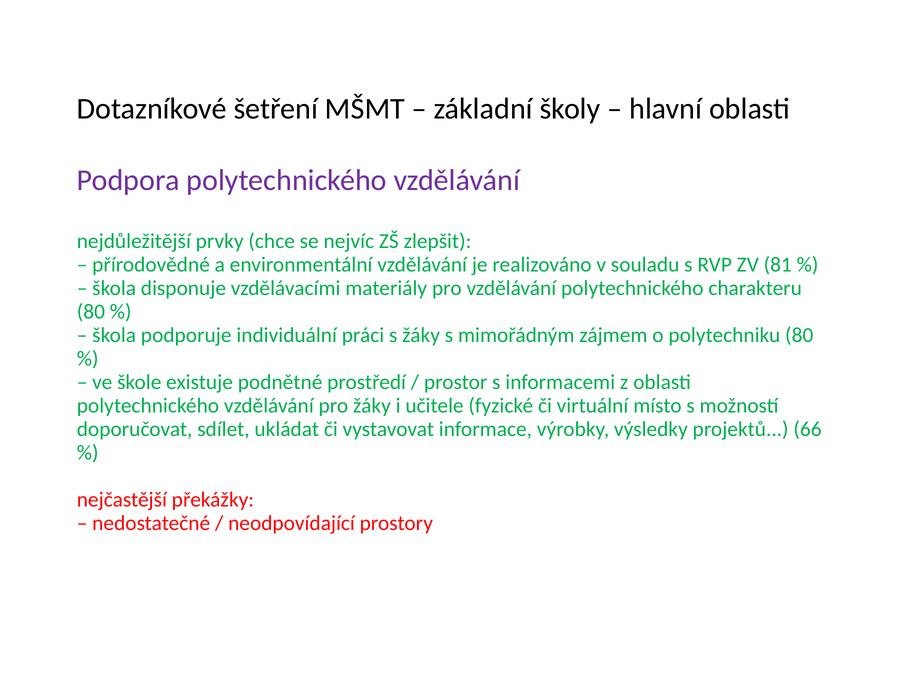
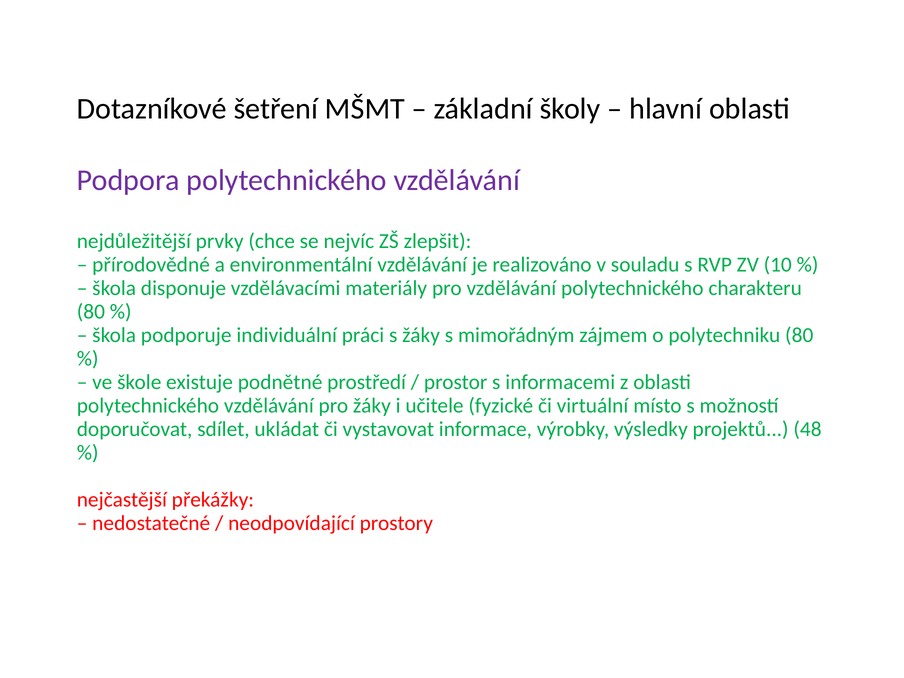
81: 81 -> 10
66: 66 -> 48
